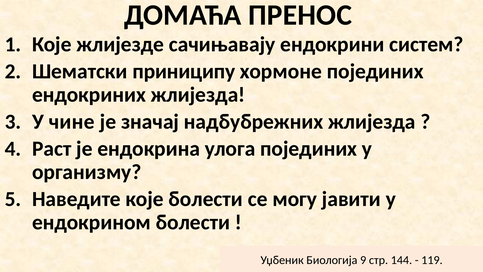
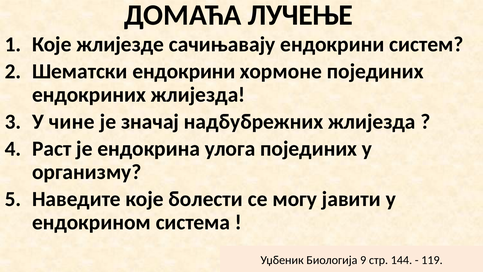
ПРЕНОС: ПРЕНОС -> ЛУЧЕЊЕ
Шематски приниципу: приниципу -> ендокрини
ендокрином болести: болести -> система
